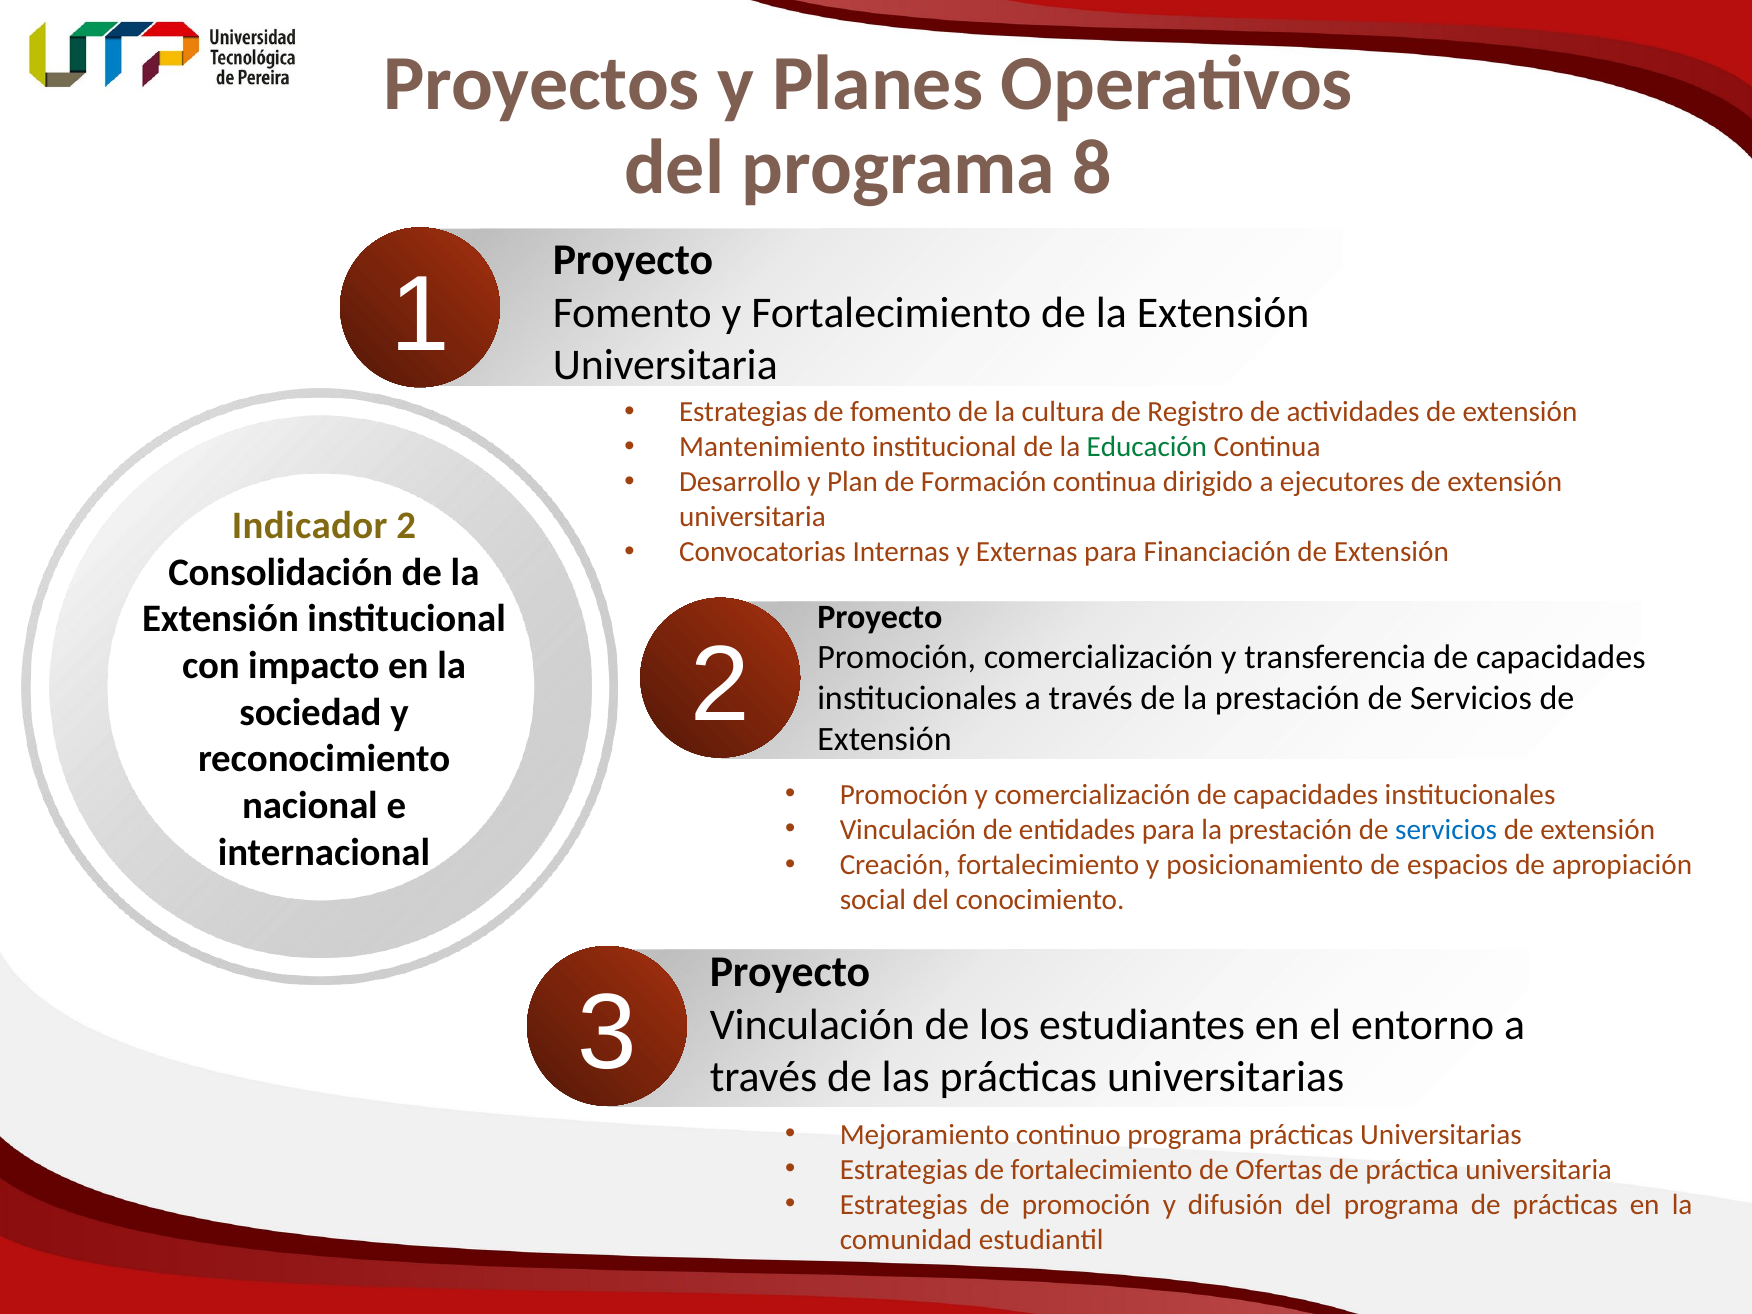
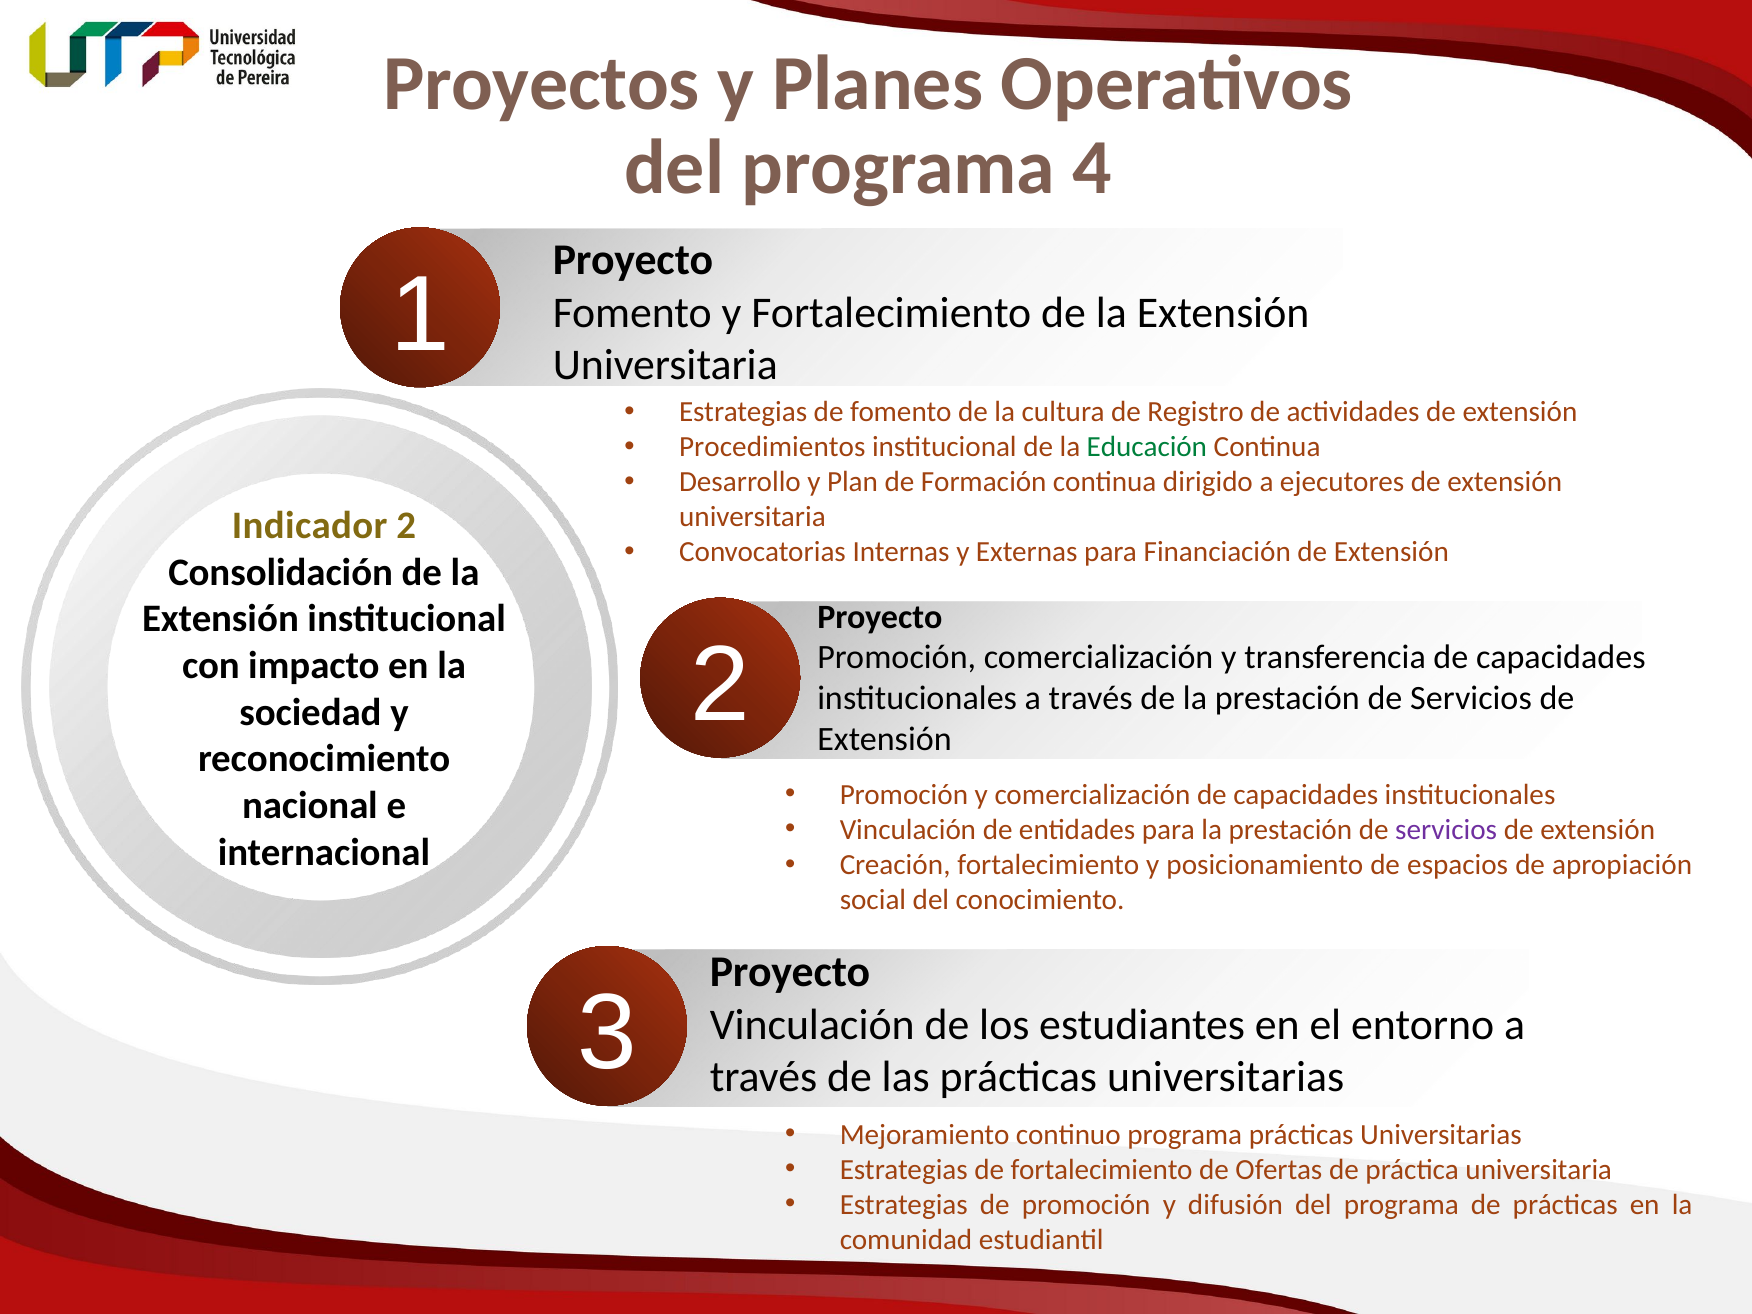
8: 8 -> 4
Mantenimiento: Mantenimiento -> Procedimientos
servicios at (1446, 830) colour: blue -> purple
